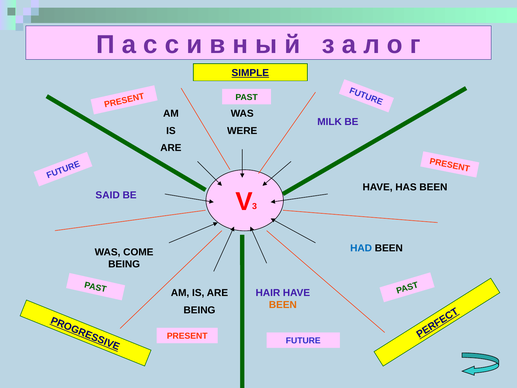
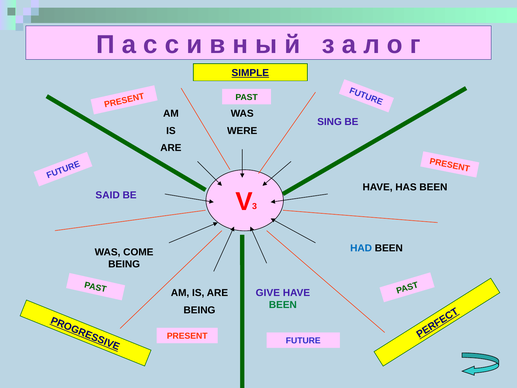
MILK: MILK -> SING
HAIR: HAIR -> GIVE
BEEN at (283, 305) colour: orange -> green
